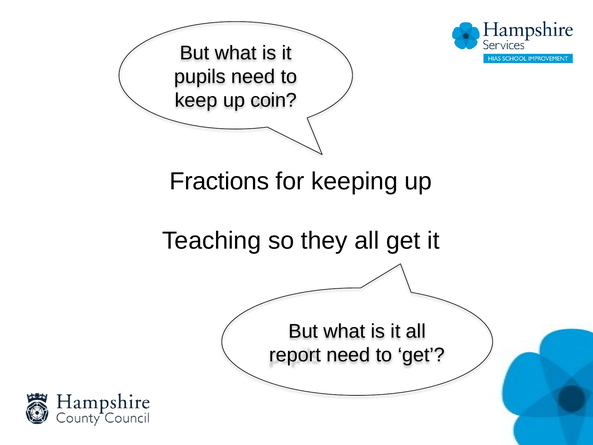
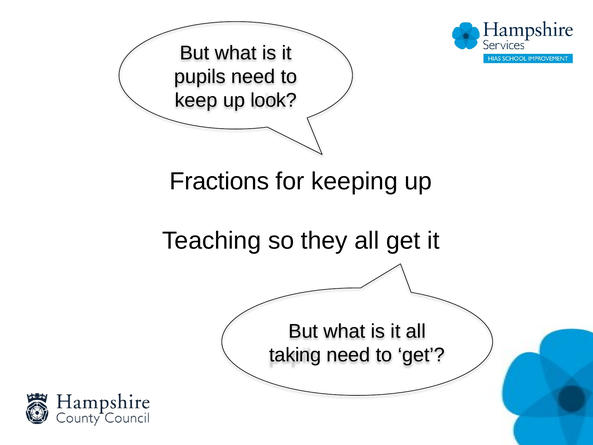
coin: coin -> look
report: report -> taking
